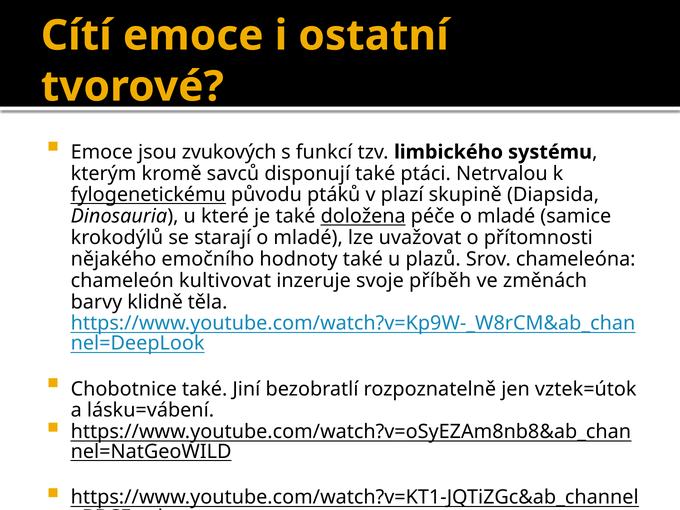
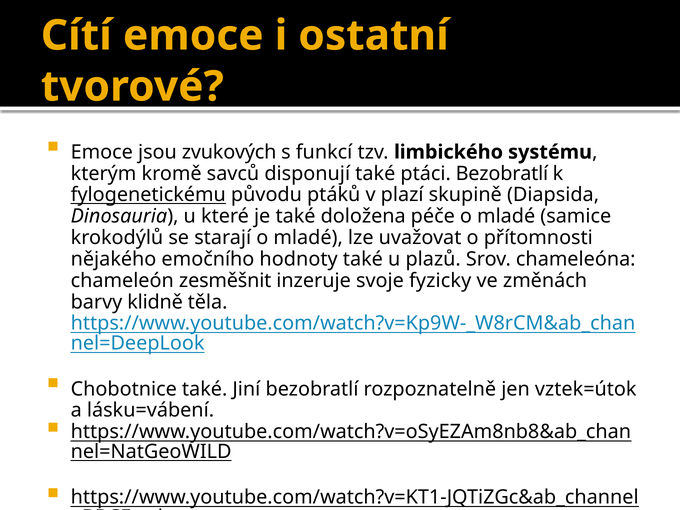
ptáci Netrvalou: Netrvalou -> Bezobratlí
doložena underline: present -> none
kultivovat: kultivovat -> zesměšnit
příběh: příběh -> fyzicky
